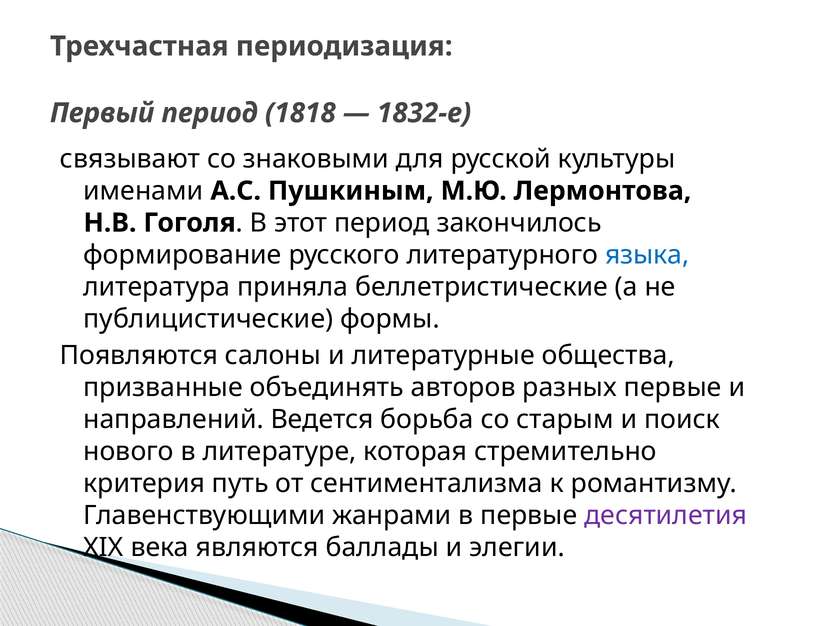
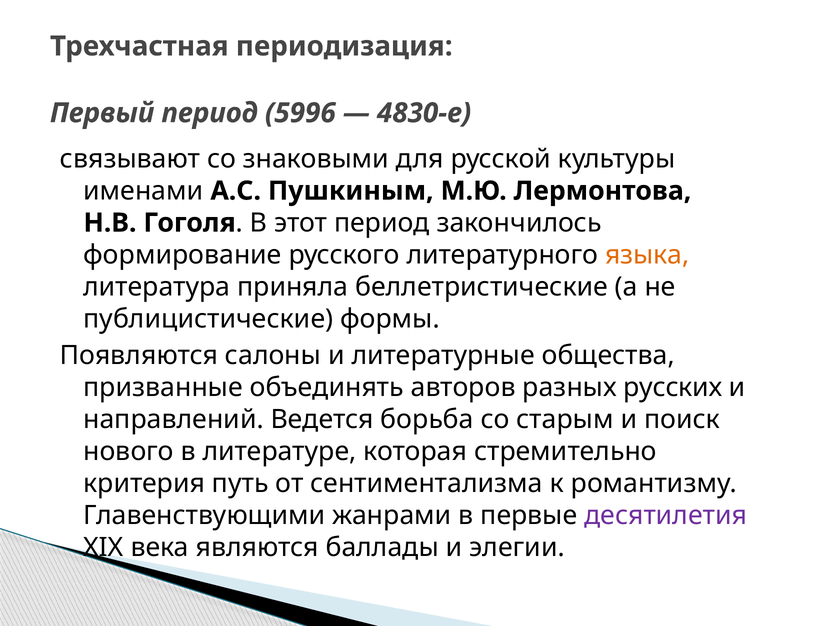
1818: 1818 -> 5996
1832-е: 1832-е -> 4830-е
языка colour: blue -> orange
разных первые: первые -> русских
